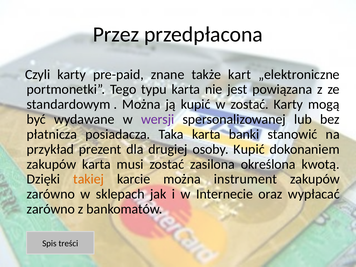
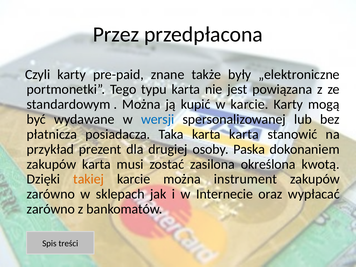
kart: kart -> były
w zostać: zostać -> karcie
wersji colour: purple -> blue
karta banki: banki -> karta
osoby Kupić: Kupić -> Paska
